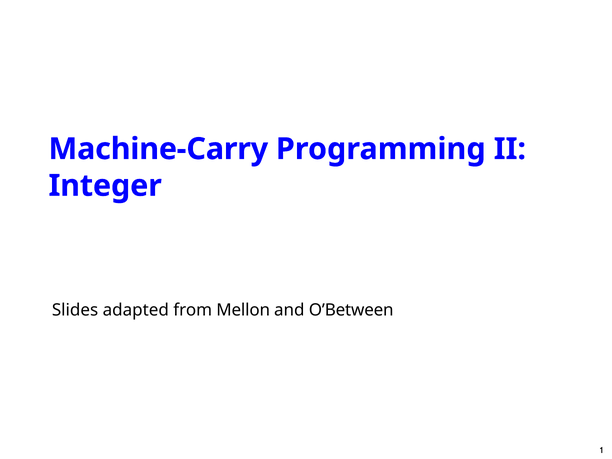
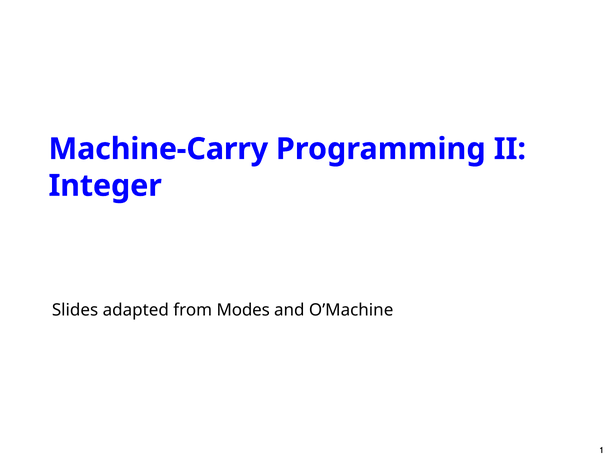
from Mellon: Mellon -> Modes
O’Between: O’Between -> O’Machine
